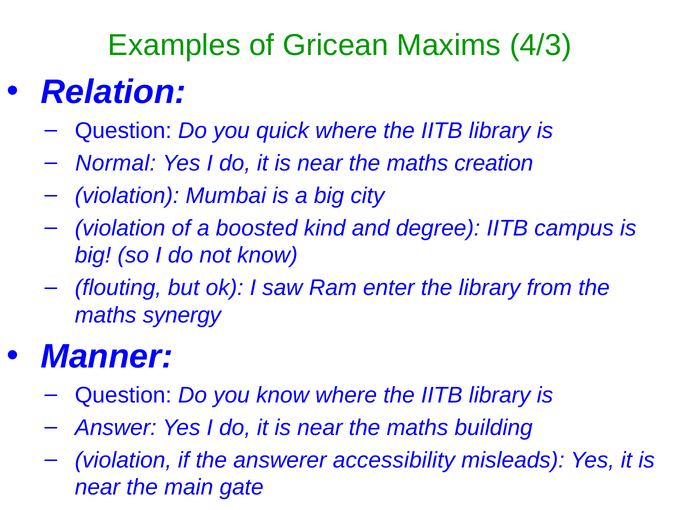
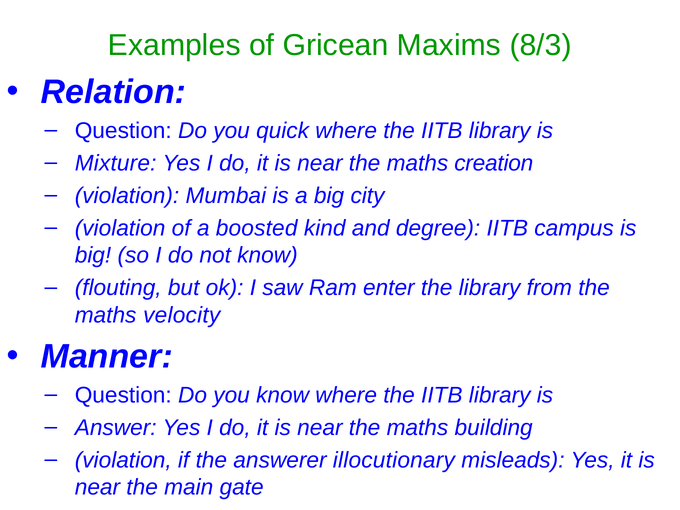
4/3: 4/3 -> 8/3
Normal: Normal -> Mixture
synergy: synergy -> velocity
accessibility: accessibility -> illocutionary
